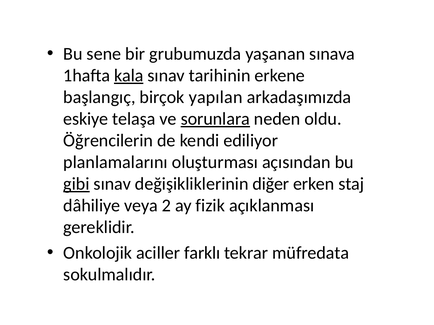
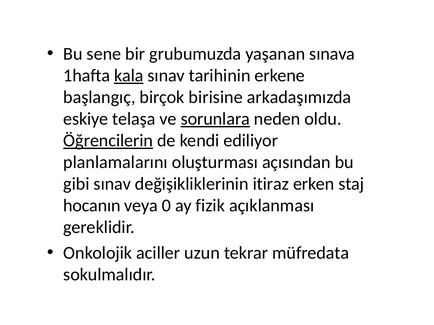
yapılan: yapılan -> birisine
Öğrencilerin underline: none -> present
gibi underline: present -> none
diğer: diğer -> itiraz
dâhiliye: dâhiliye -> hocanın
2: 2 -> 0
farklı: farklı -> uzun
